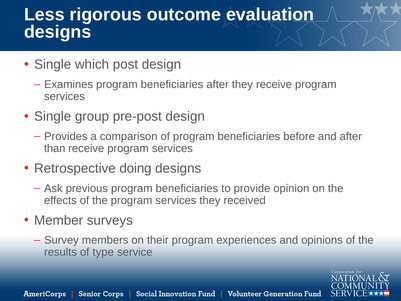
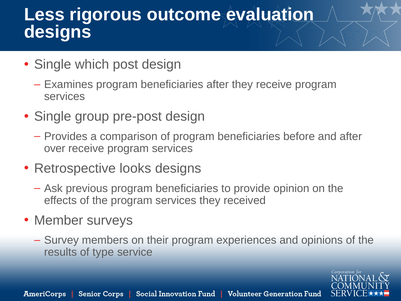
than: than -> over
doing: doing -> looks
